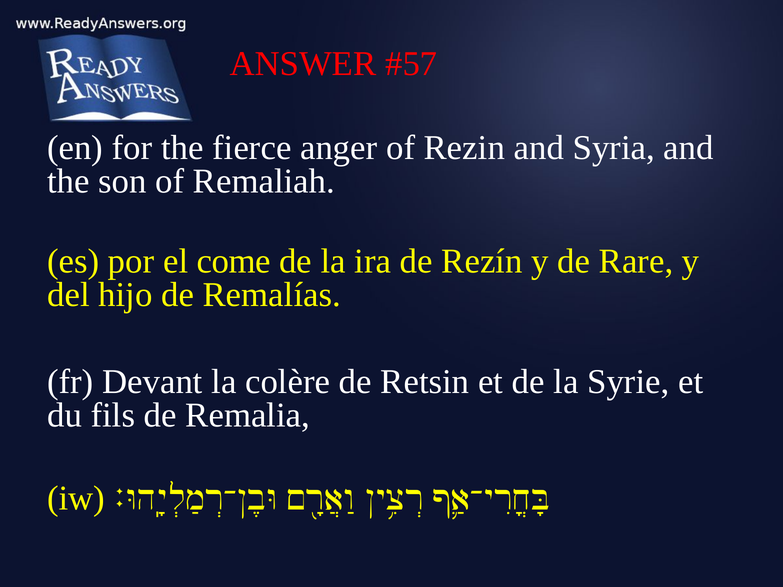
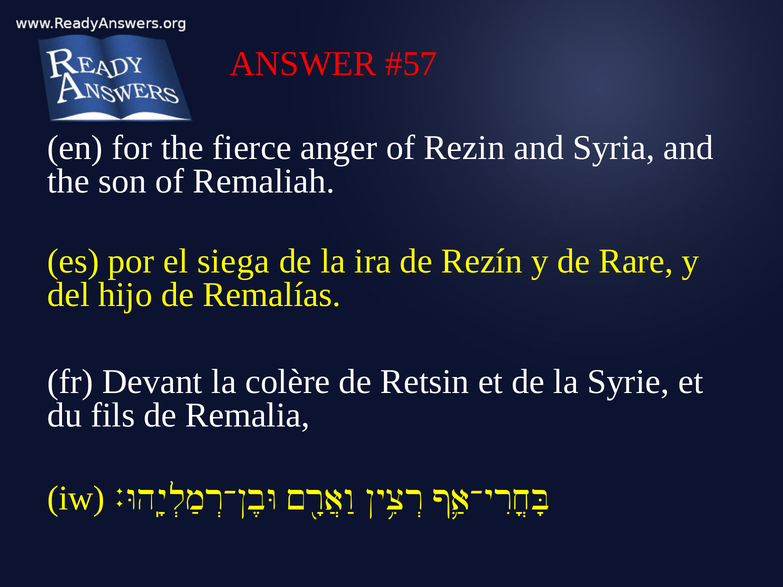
come: come -> siega
